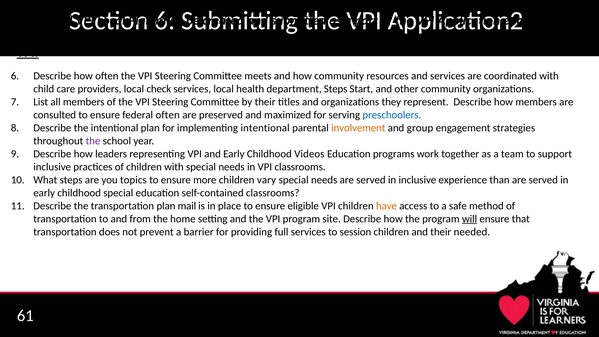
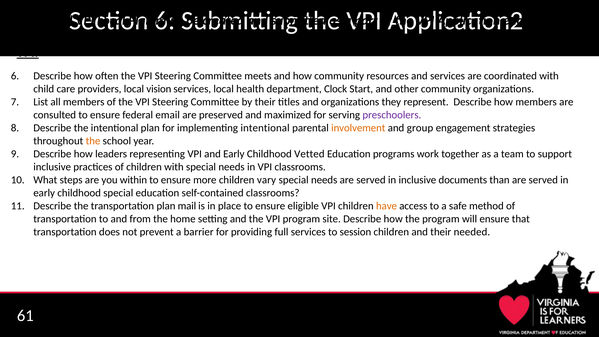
check: check -> vision
department Steps: Steps -> Clock
federal often: often -> email
preschoolers colour: blue -> purple
the at (93, 141) colour: purple -> orange
Videos: Videos -> Vetted
topics: topics -> within
experience: experience -> documents
will underline: present -> none
